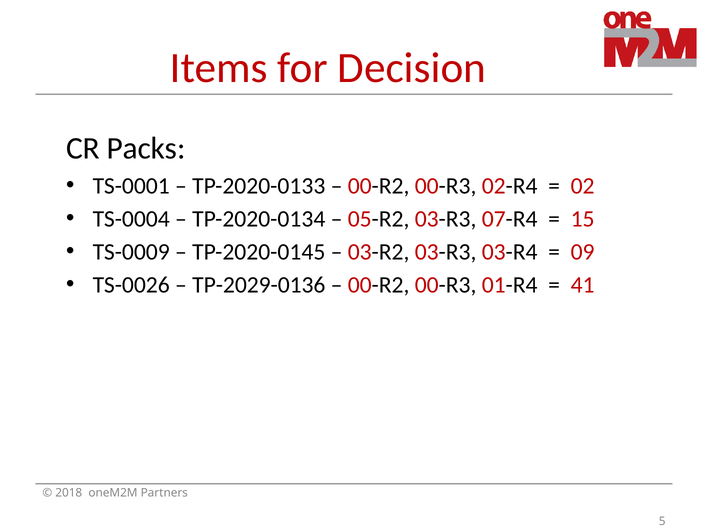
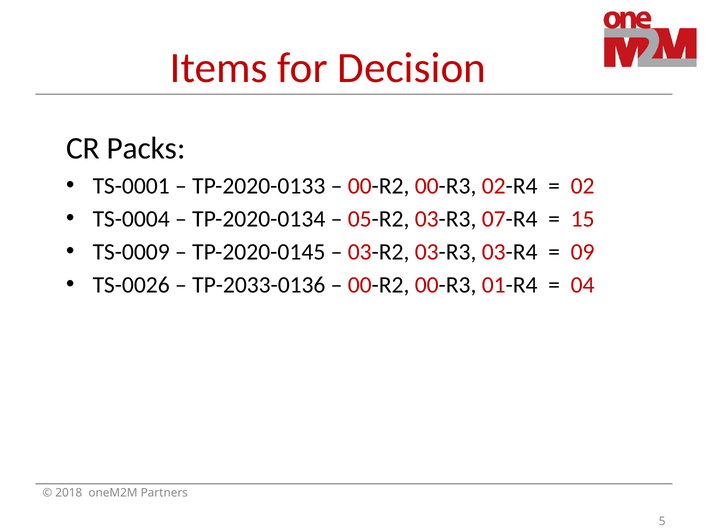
TP-2029-0136: TP-2029-0136 -> TP-2033-0136
41: 41 -> 04
